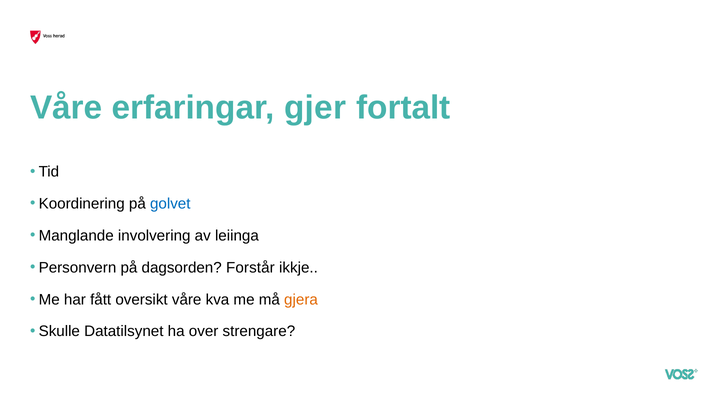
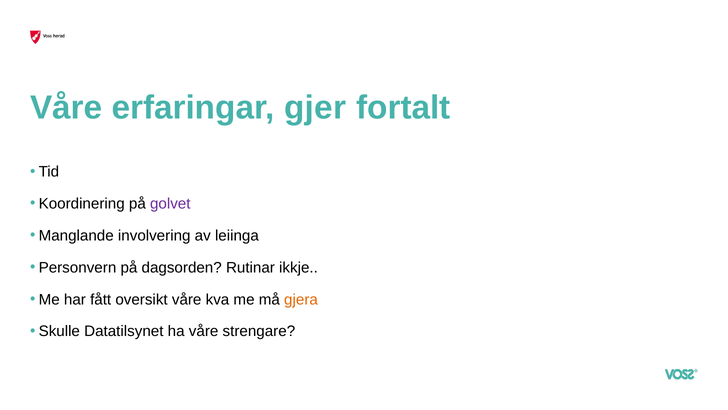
golvet colour: blue -> purple
Forstår: Forstår -> Rutinar
ha over: over -> våre
